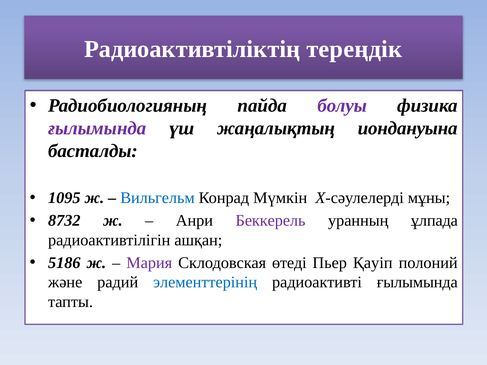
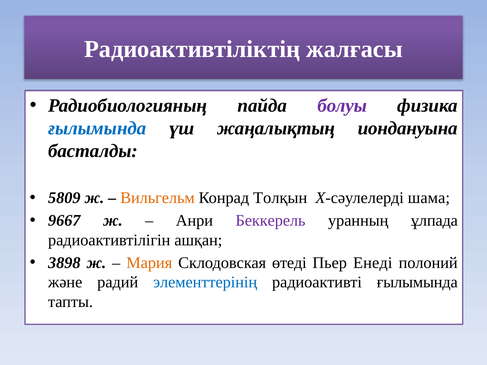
тереңдік: тереңдік -> жалғасы
ғылымында at (97, 128) colour: purple -> blue
1095: 1095 -> 5809
Вильгельм colour: blue -> orange
Мүмкін: Мүмкін -> Толқын
мұны: мұны -> шама
8732: 8732 -> 9667
5186: 5186 -> 3898
Мария colour: purple -> orange
Қауіп: Қауіп -> Енеді
